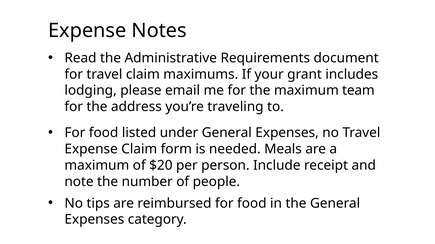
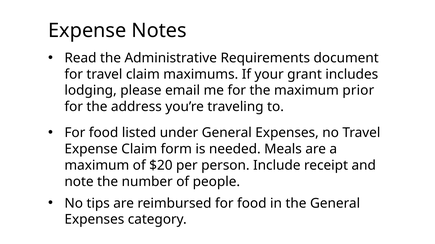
team: team -> prior
